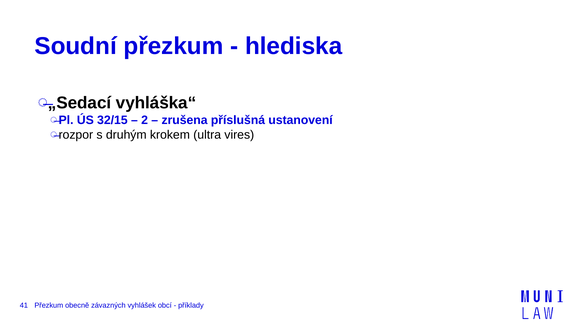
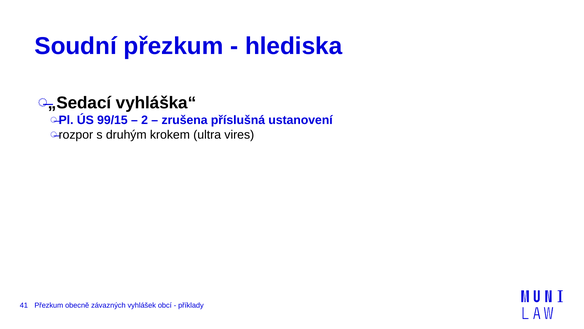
32/15: 32/15 -> 99/15
